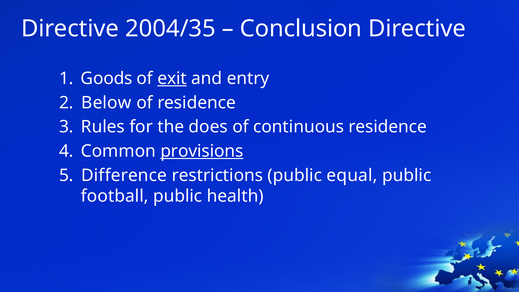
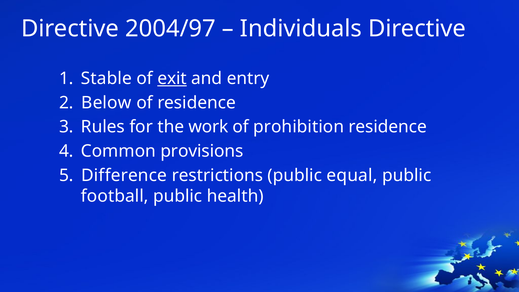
2004/35: 2004/35 -> 2004/97
Conclusion: Conclusion -> Individuals
Goods: Goods -> Stable
does: does -> work
continuous: continuous -> prohibition
provisions underline: present -> none
